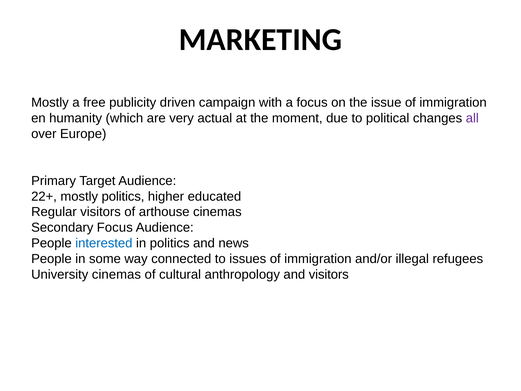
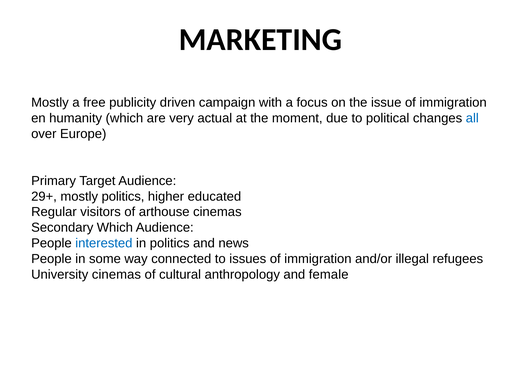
all colour: purple -> blue
22+: 22+ -> 29+
Secondary Focus: Focus -> Which
and visitors: visitors -> female
